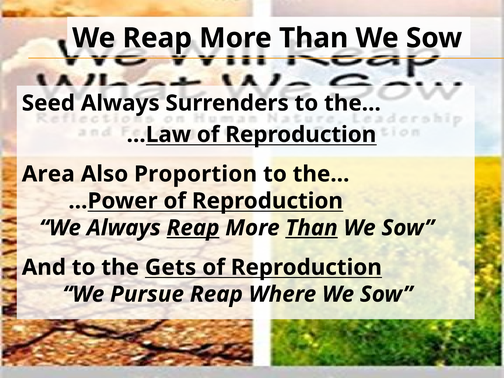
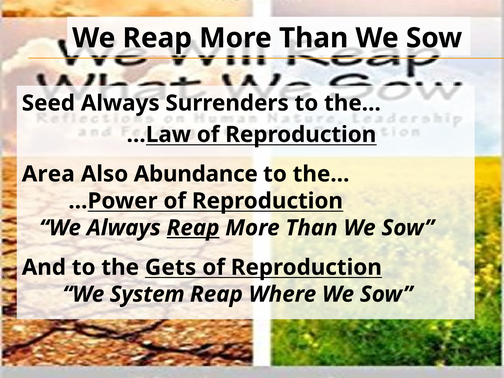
Proportion: Proportion -> Abundance
Than at (312, 228) underline: present -> none
Pursue: Pursue -> System
